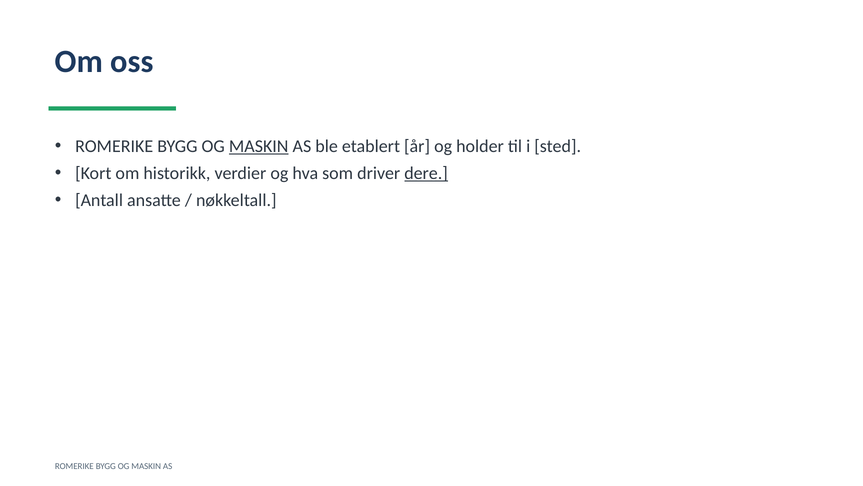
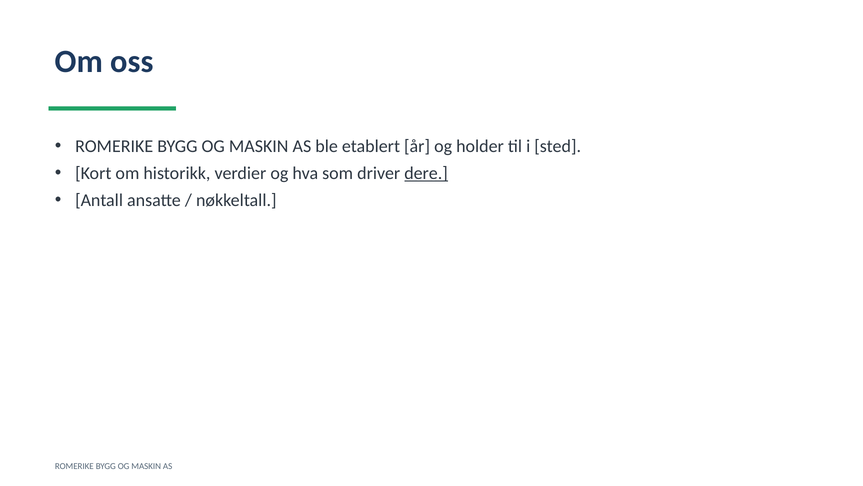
MASKIN at (259, 146) underline: present -> none
